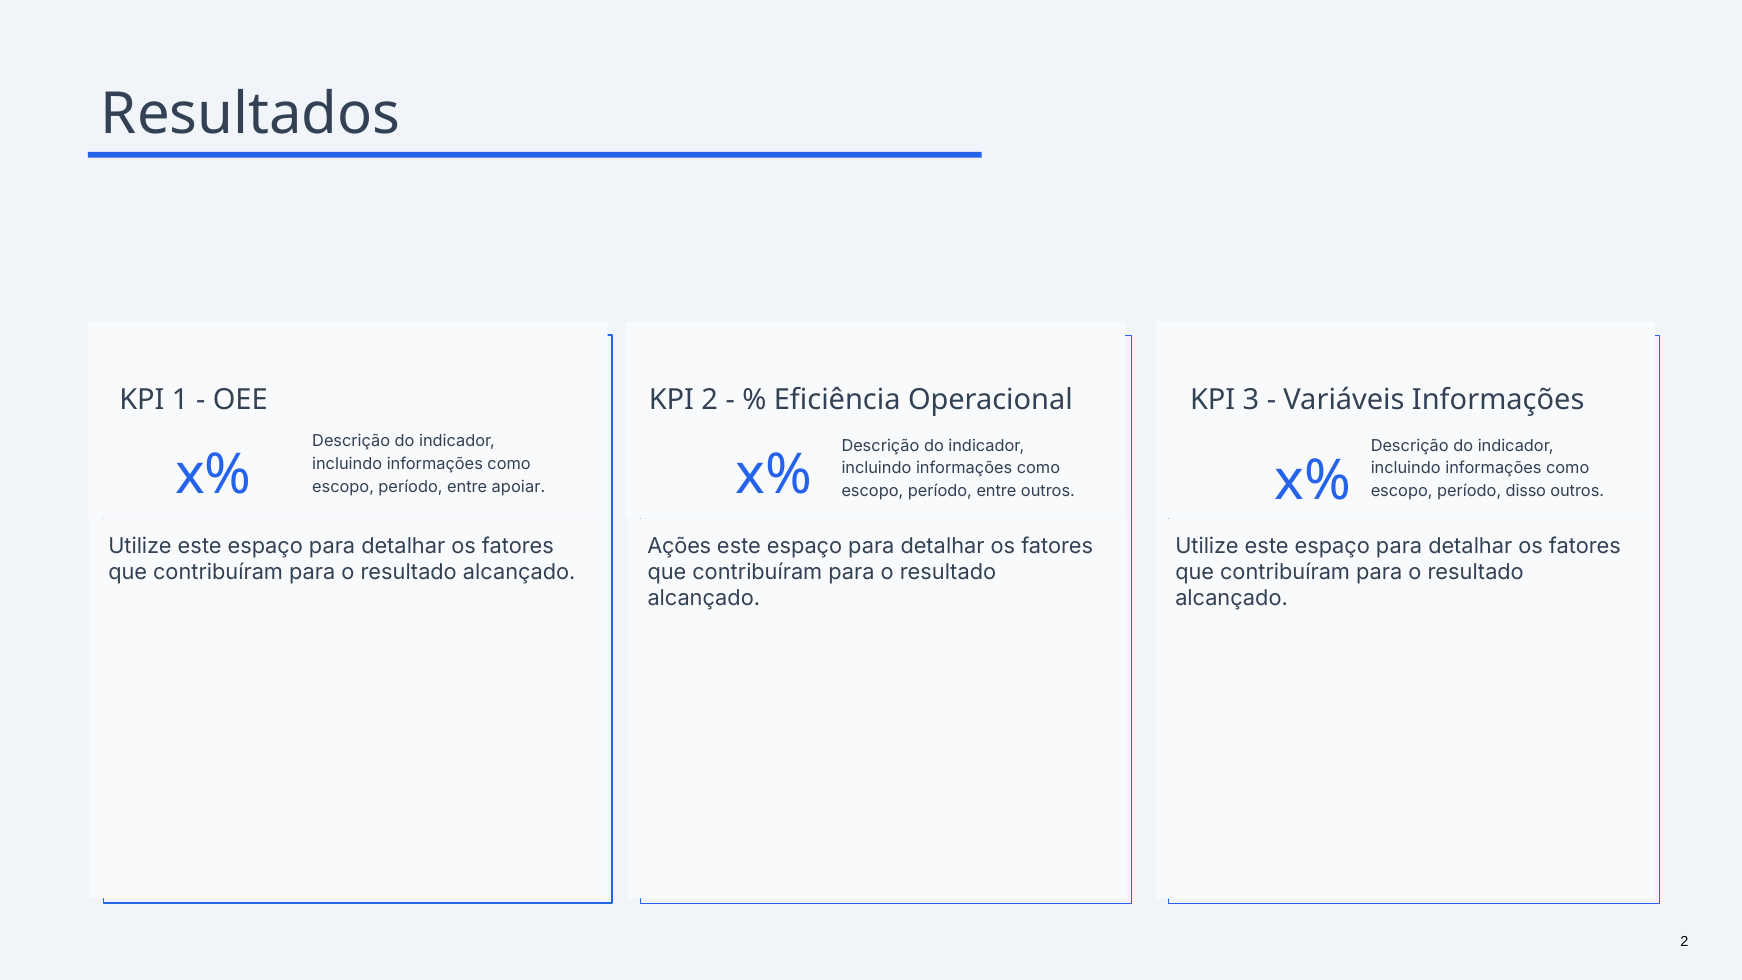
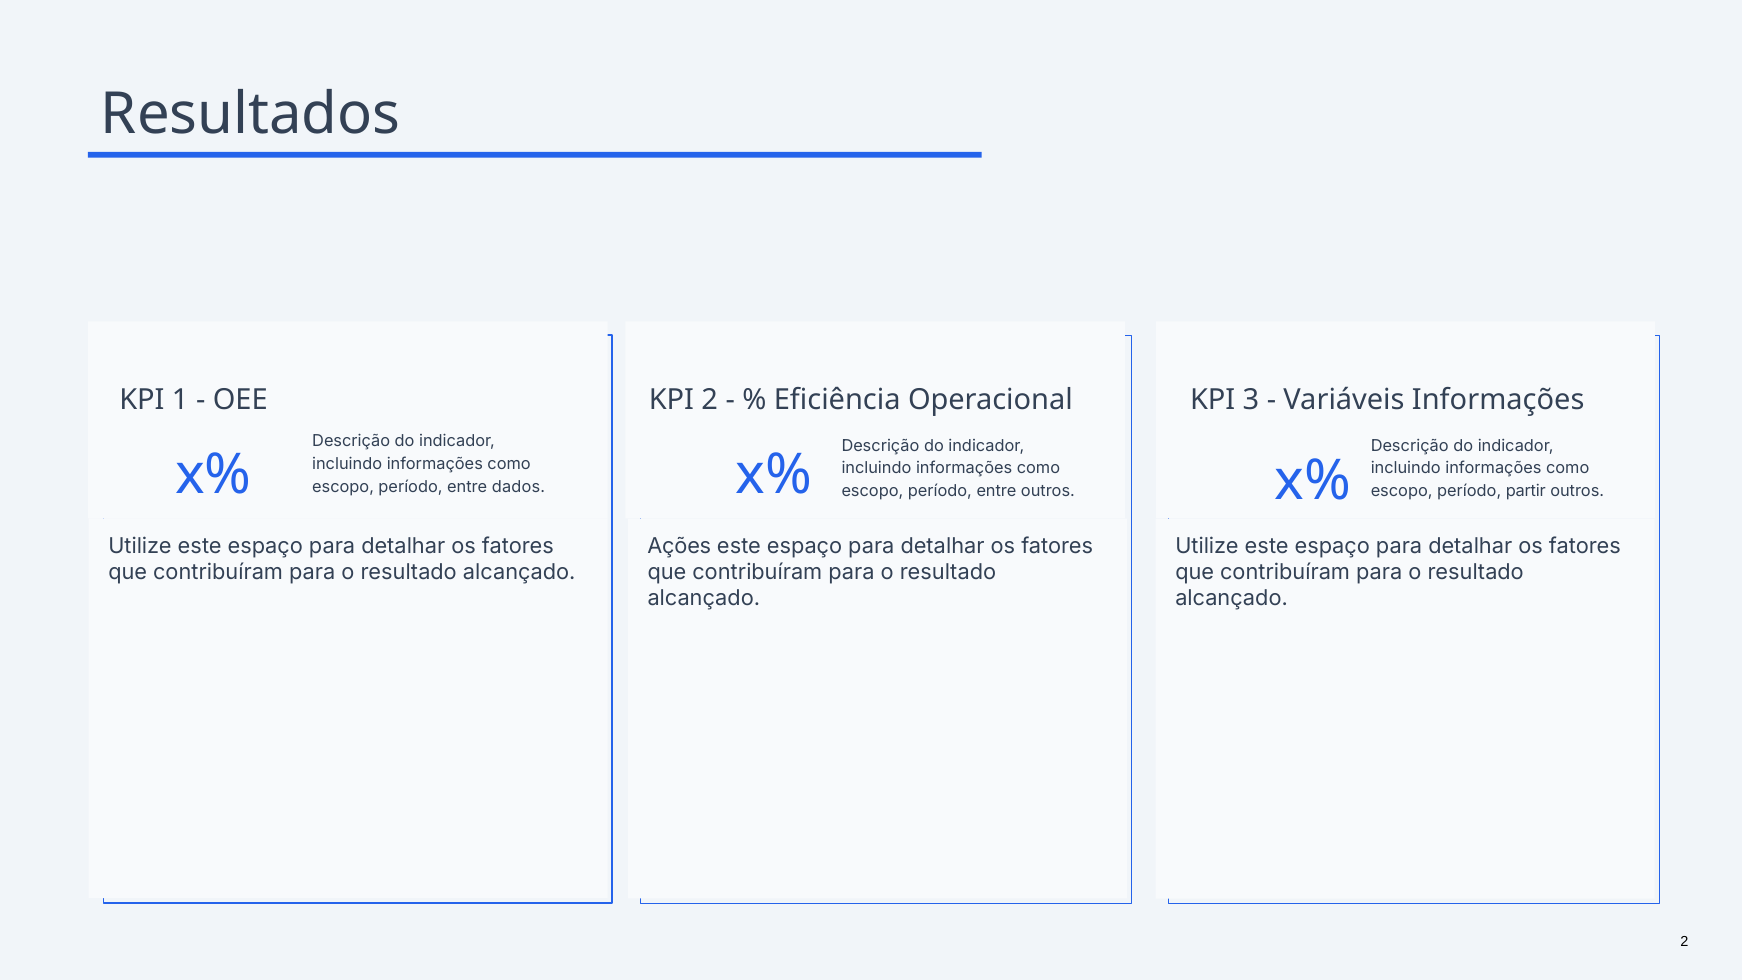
apoiar: apoiar -> dados
disso: disso -> partir
